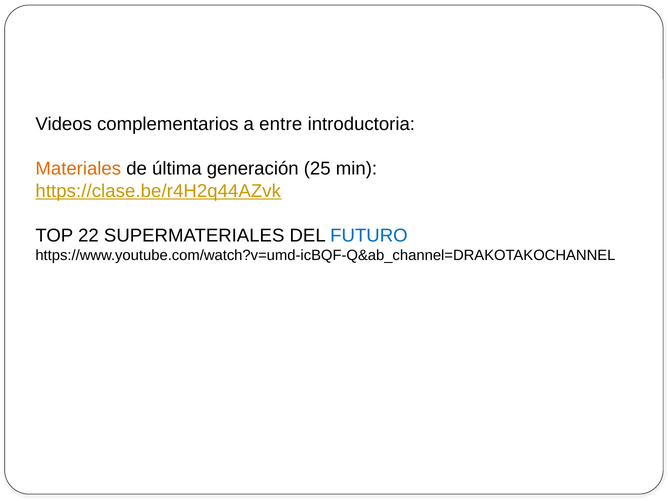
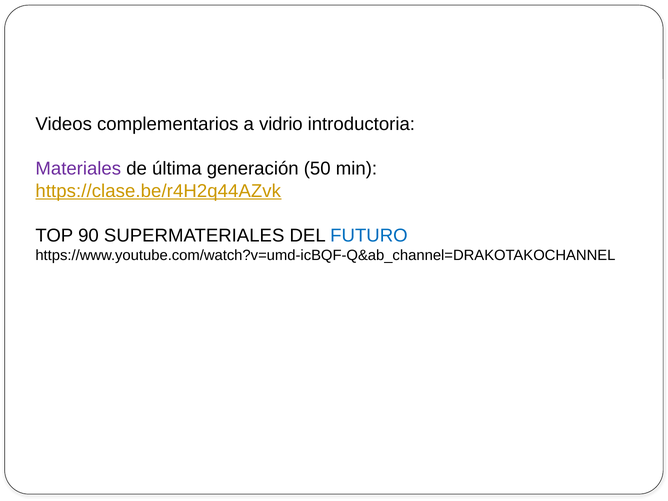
entre: entre -> vidrio
Materiales colour: orange -> purple
25: 25 -> 50
22: 22 -> 90
